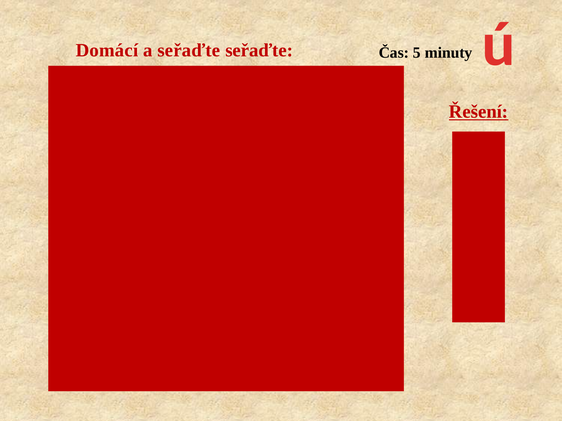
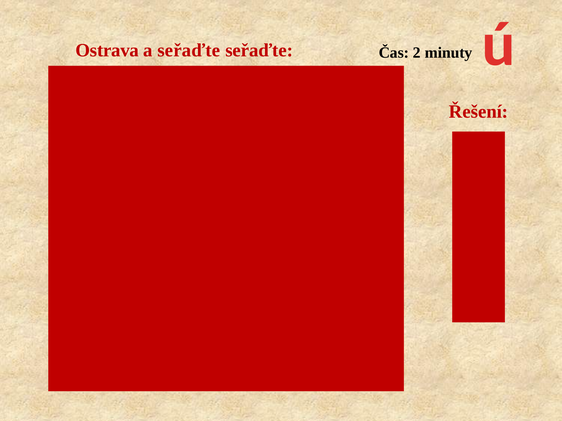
Domácí: Domácí -> Ostrava
Čas 5: 5 -> 2
Řešení underline: present -> none
